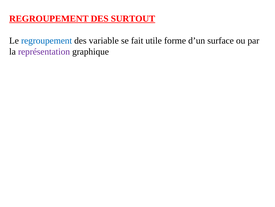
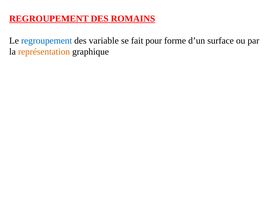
SURTOUT: SURTOUT -> ROMAINS
utile: utile -> pour
représentation colour: purple -> orange
